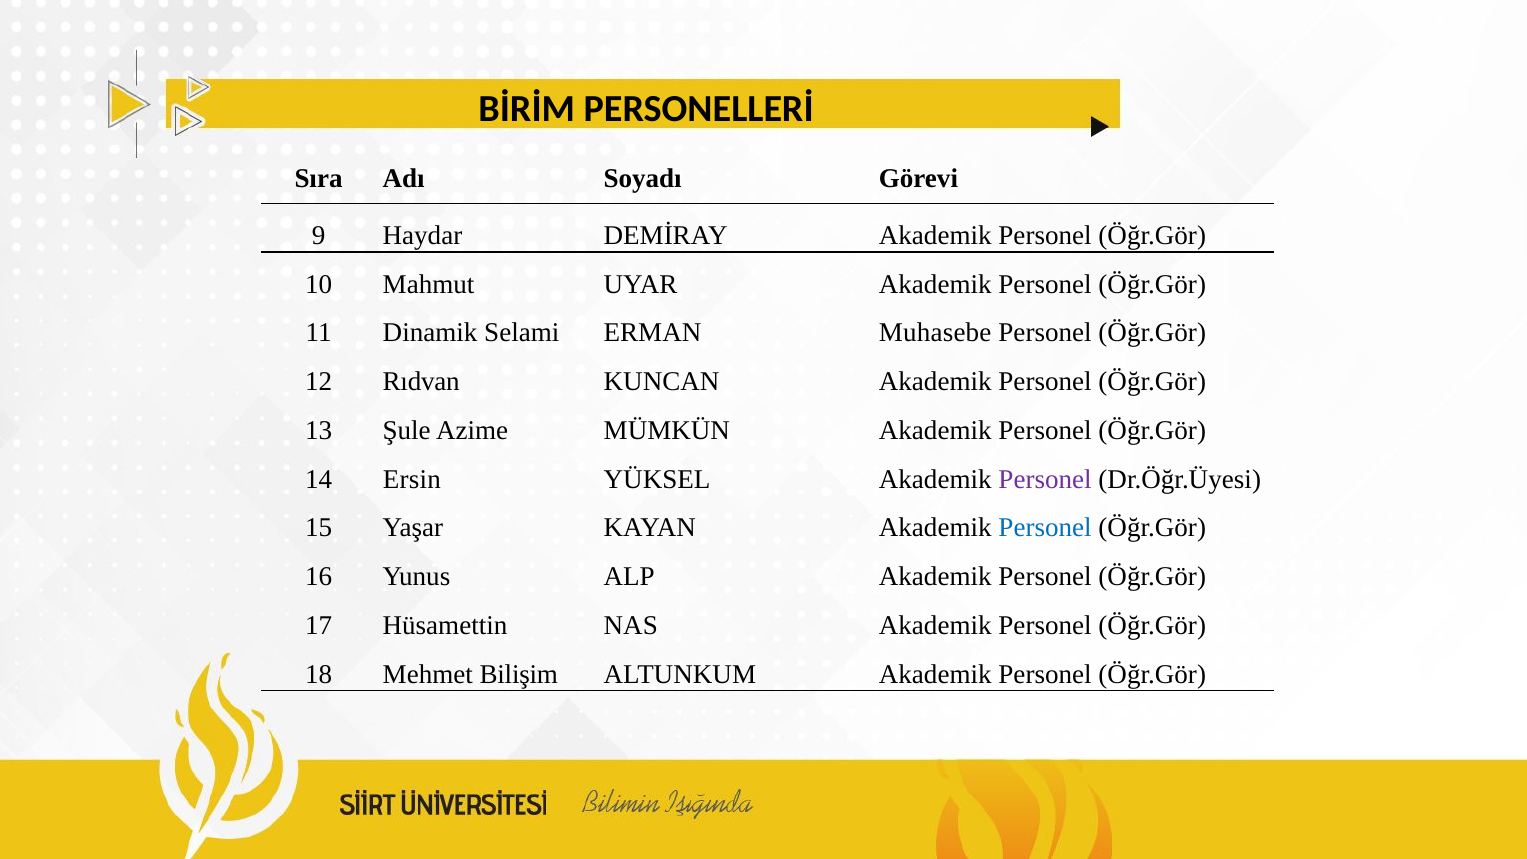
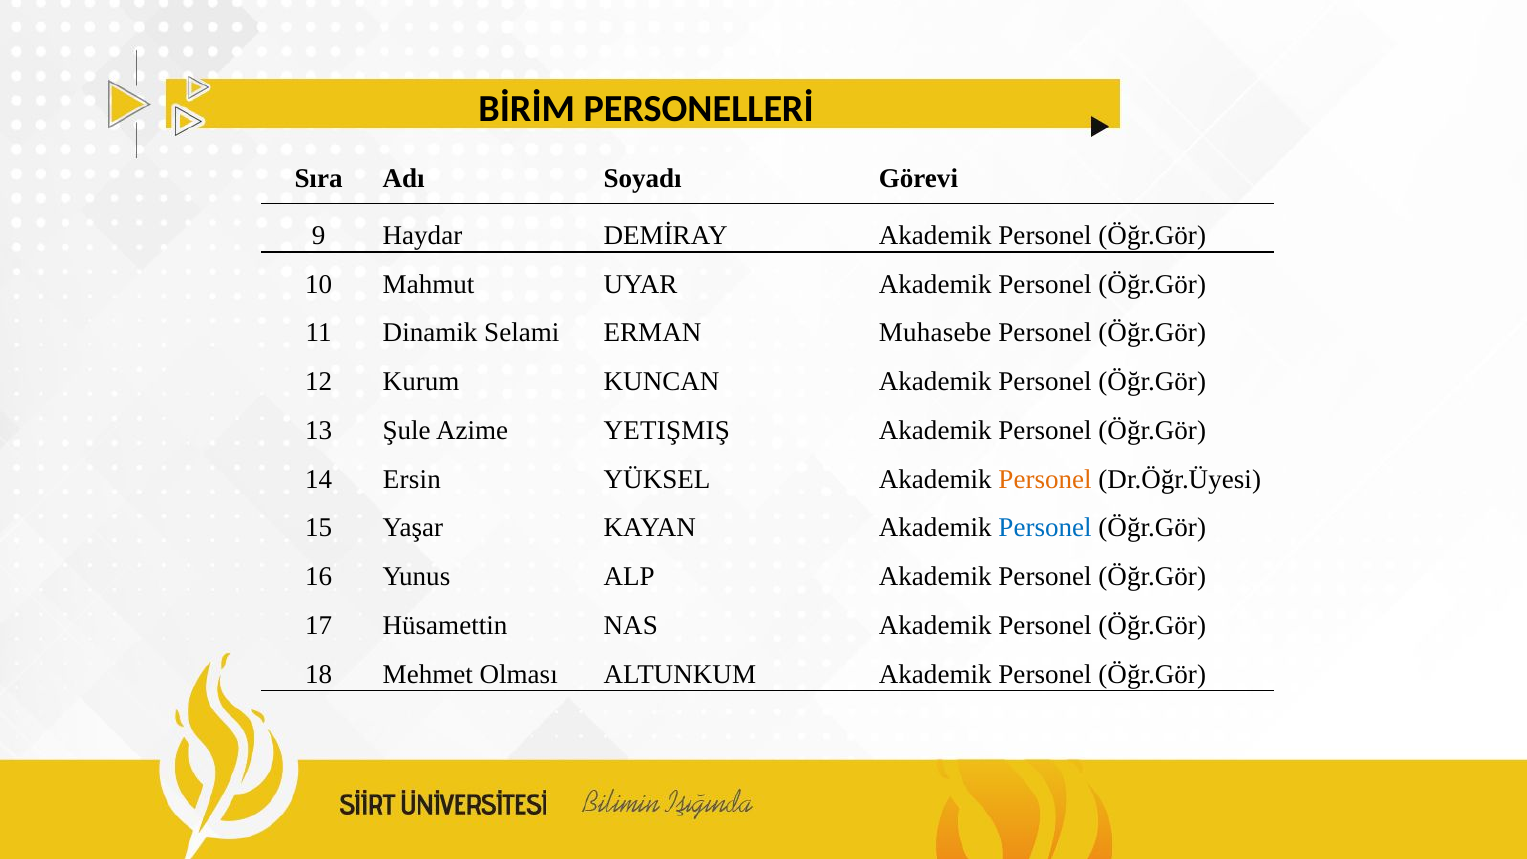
Rıdvan: Rıdvan -> Kurum
MÜMKÜN: MÜMKÜN -> YETIŞMIŞ
Personel at (1045, 479) colour: purple -> orange
Bilişim: Bilişim -> Olması
